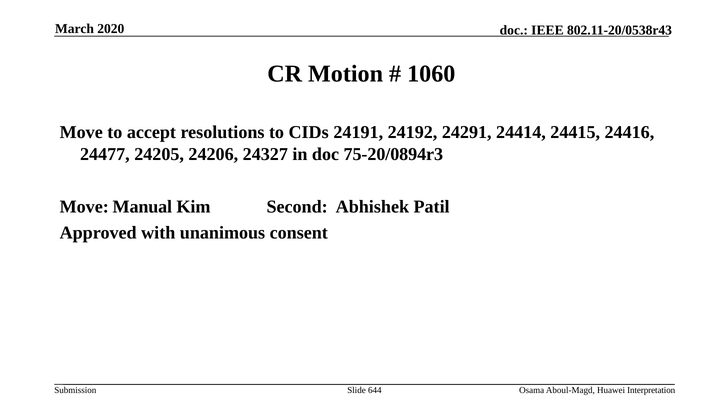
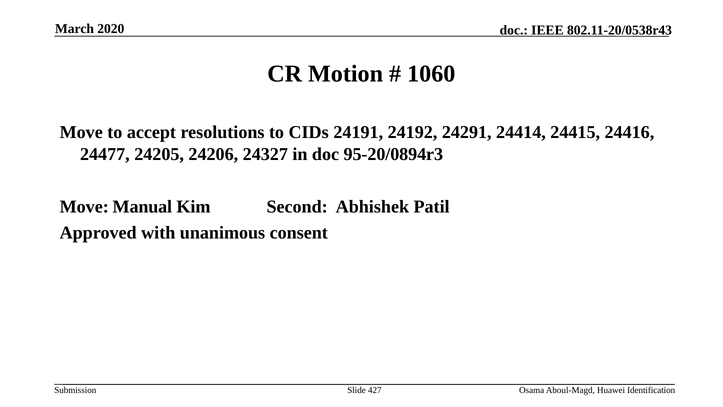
75-20/0894r3: 75-20/0894r3 -> 95-20/0894r3
644: 644 -> 427
Interpretation: Interpretation -> Identification
